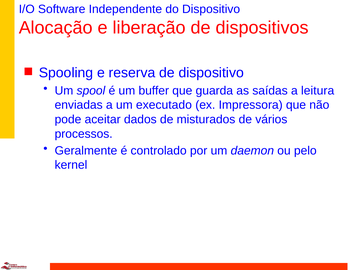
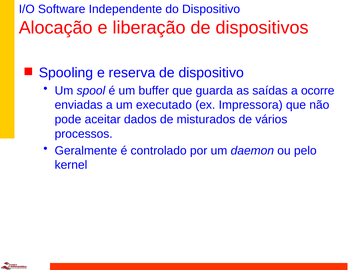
leitura: leitura -> ocorre
